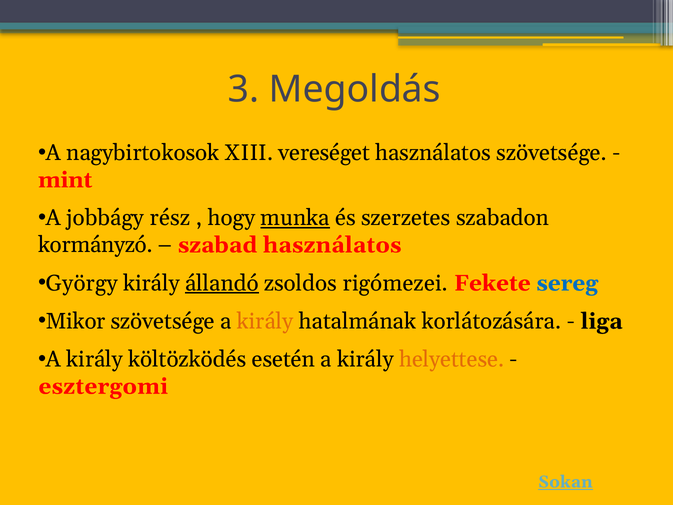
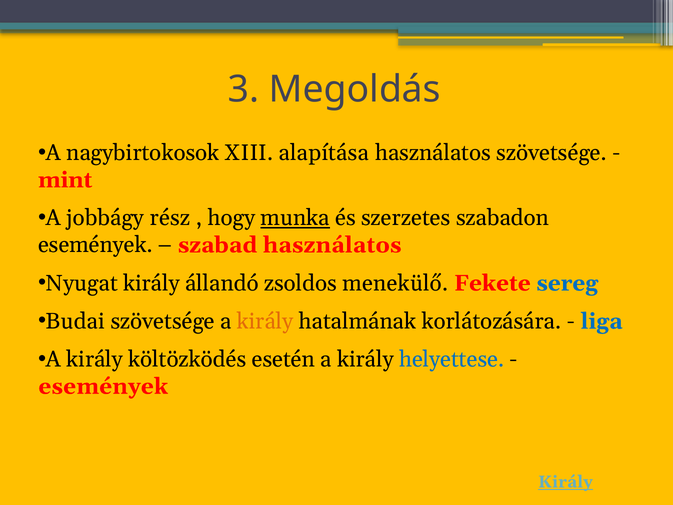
vereséget: vereséget -> alapítása
kormányzó at (95, 245): kormányzó -> események
György: György -> Nyugat
állandó underline: present -> none
rigómezei: rigómezei -> menekülő
Mikor: Mikor -> Budai
liga colour: black -> blue
helyettese colour: orange -> blue
esztergomi at (103, 386): esztergomi -> események
Sokan at (565, 482): Sokan -> Király
